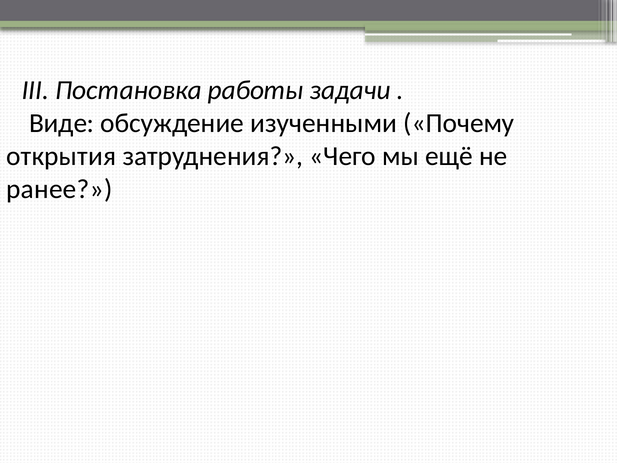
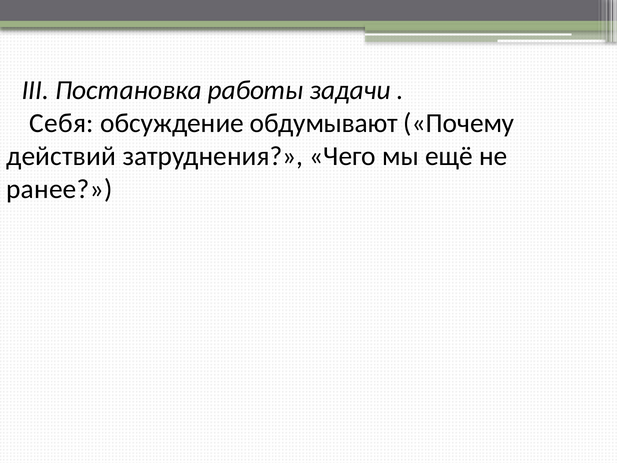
Виде: Виде -> Себя
изученными: изученными -> обдумывают
открытия: открытия -> действий
